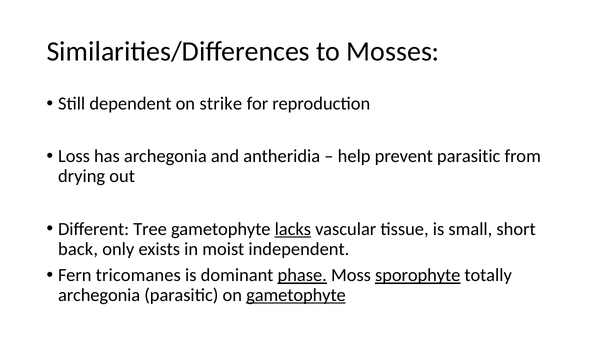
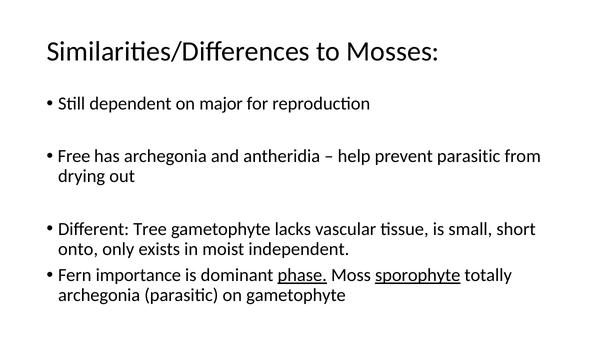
strike: strike -> major
Loss: Loss -> Free
lacks underline: present -> none
back: back -> onto
tricomanes: tricomanes -> importance
gametophyte at (296, 295) underline: present -> none
